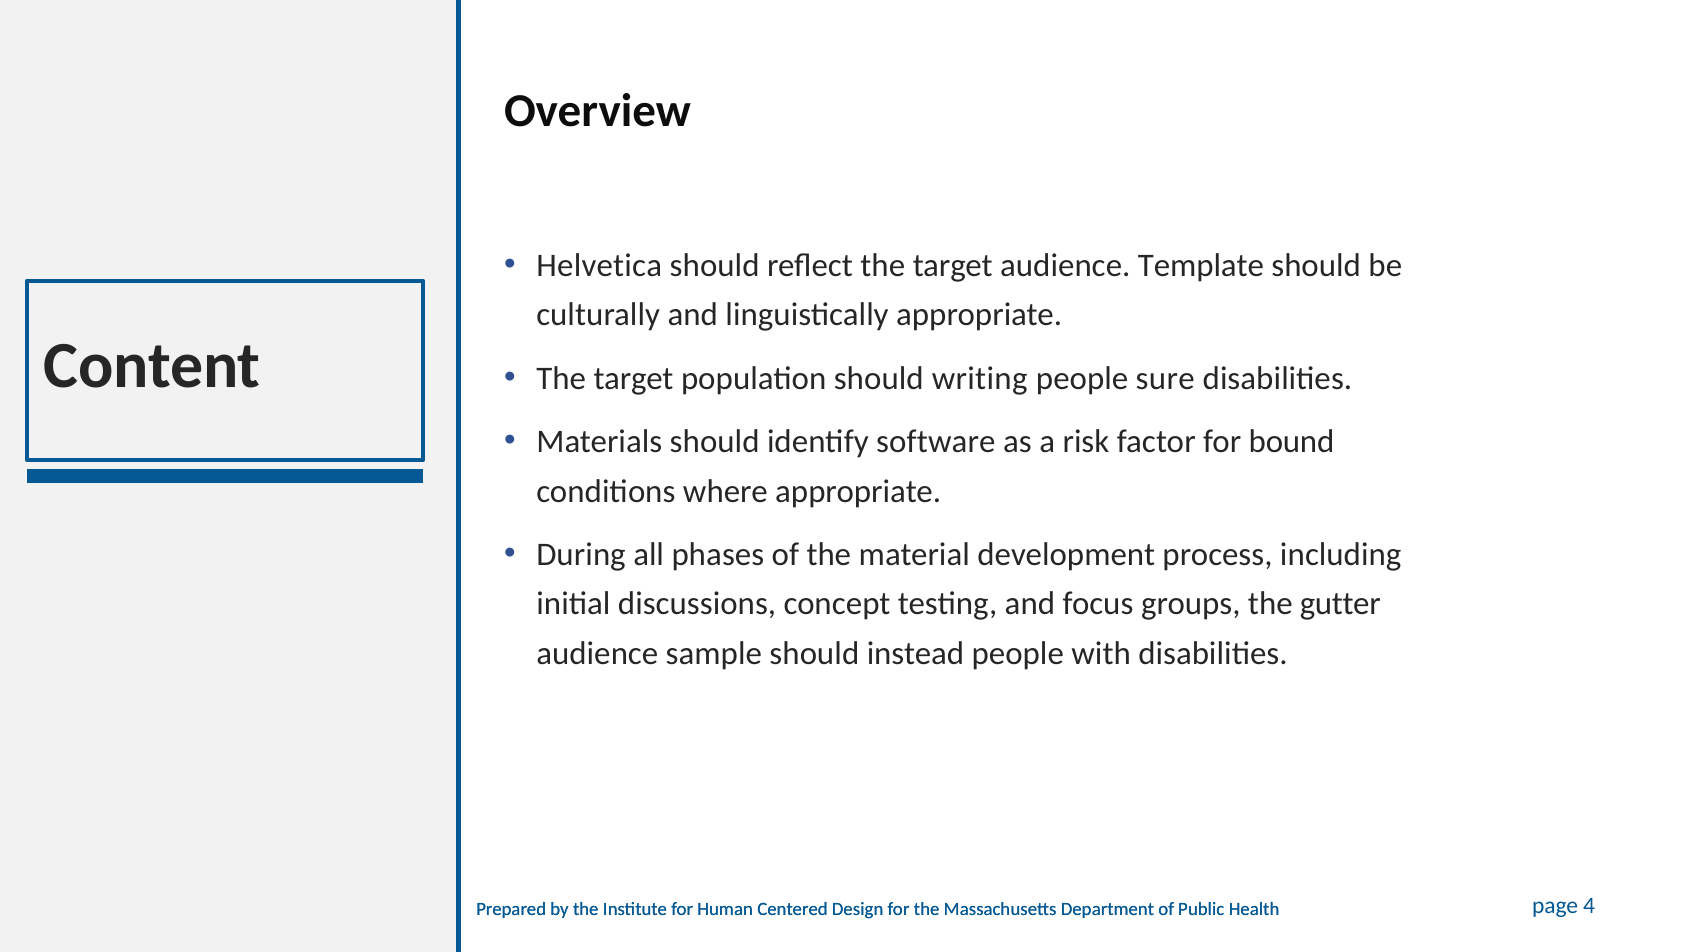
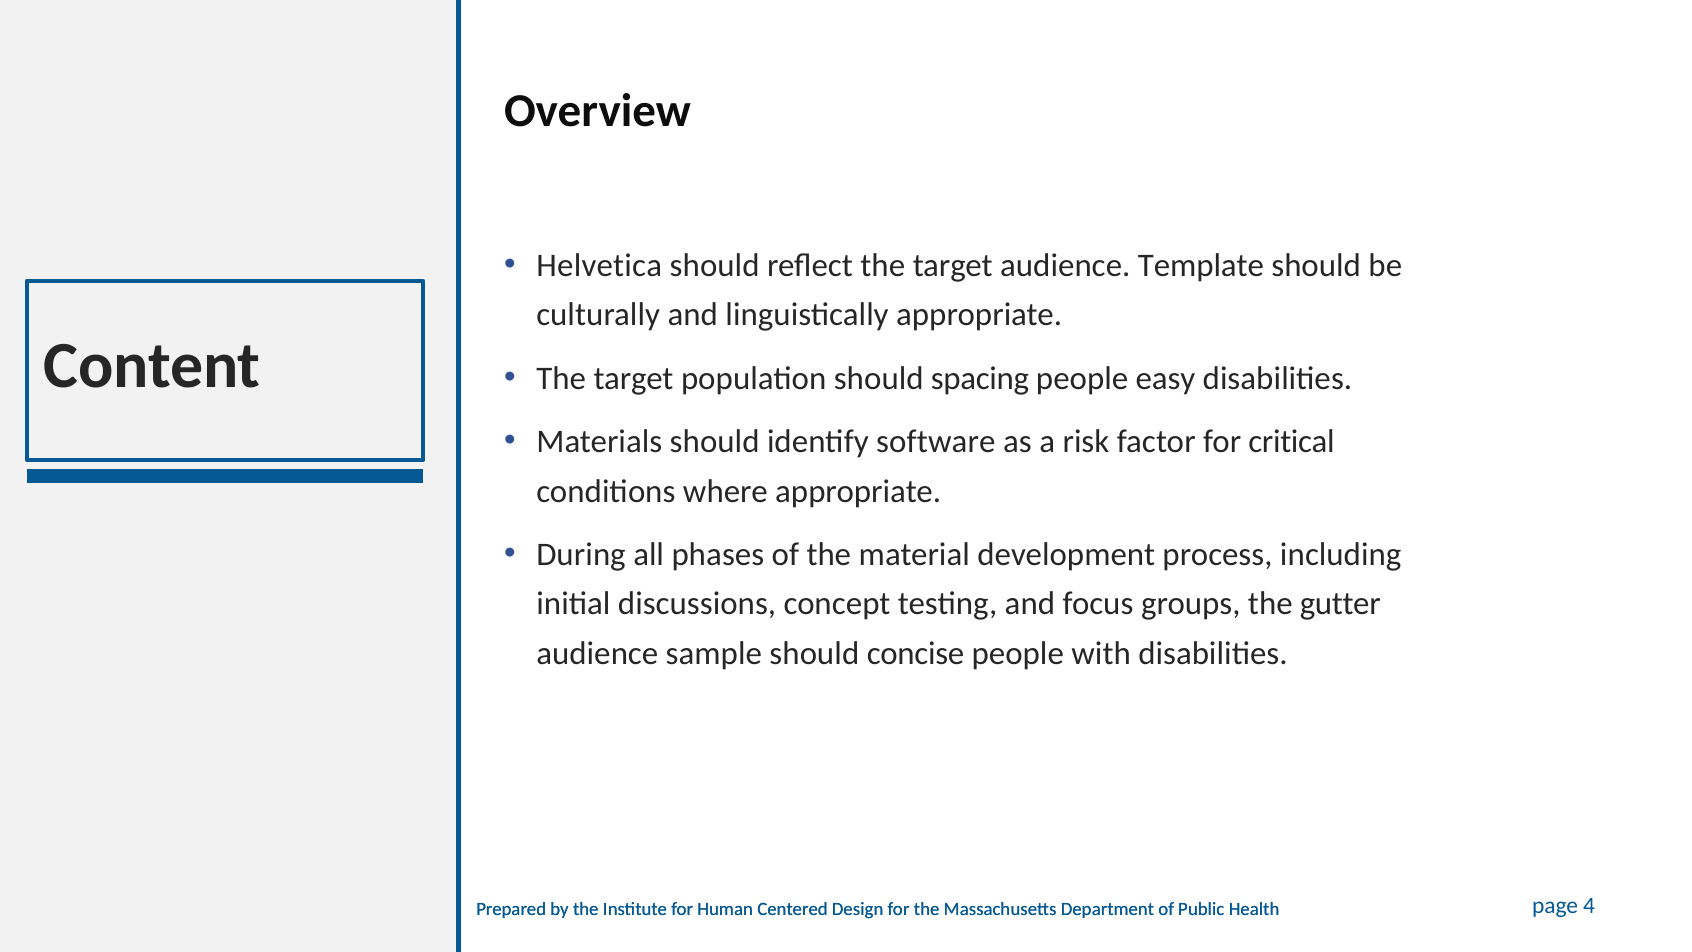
writing: writing -> spacing
sure: sure -> easy
bound: bound -> critical
instead: instead -> concise
